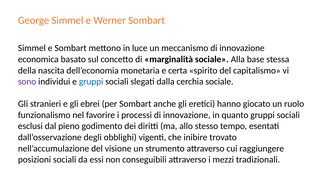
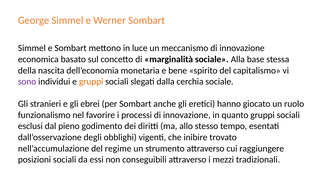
certa: certa -> bene
gruppi at (91, 81) colour: blue -> orange
visione: visione -> regime
